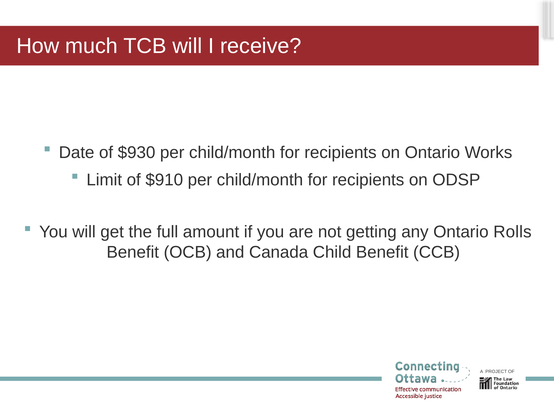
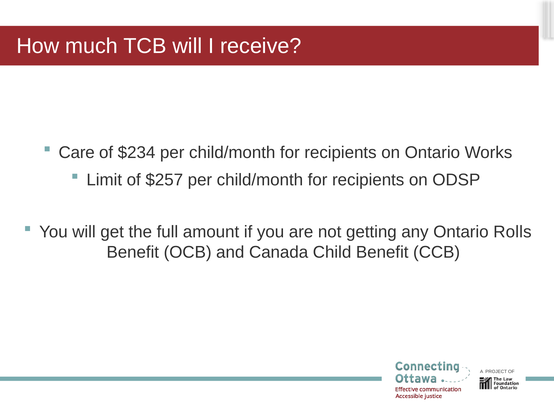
Date: Date -> Care
$930: $930 -> $234
$910: $910 -> $257
